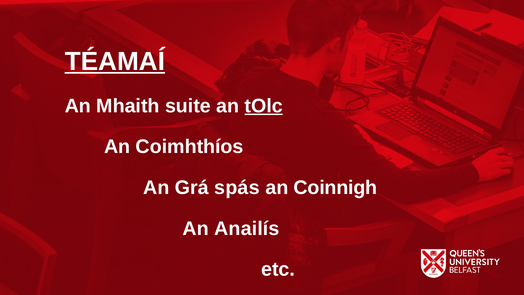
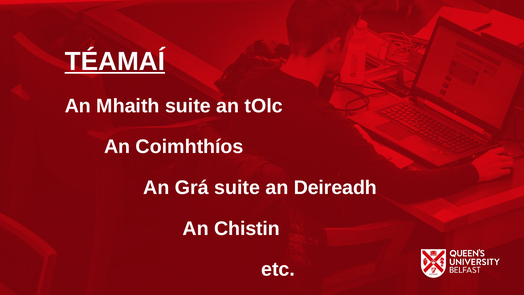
tOlc underline: present -> none
Grá spás: spás -> suite
Coinnigh: Coinnigh -> Deireadh
Anailís: Anailís -> Chistin
